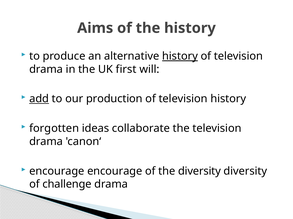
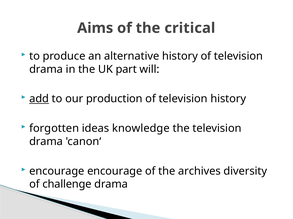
the history: history -> critical
history at (180, 56) underline: present -> none
first: first -> part
collaborate: collaborate -> knowledge
the diversity: diversity -> archives
